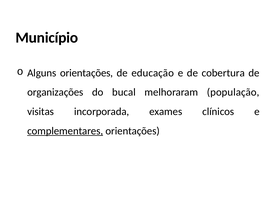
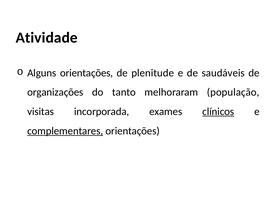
Município: Município -> Atividade
educação: educação -> plenitude
cobertura: cobertura -> saudáveis
bucal: bucal -> tanto
clínicos underline: none -> present
